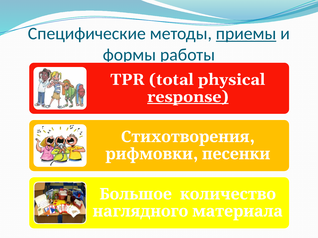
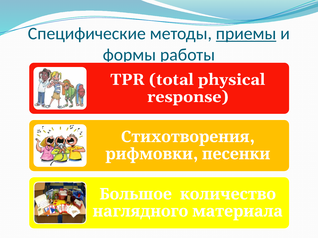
response underline: present -> none
